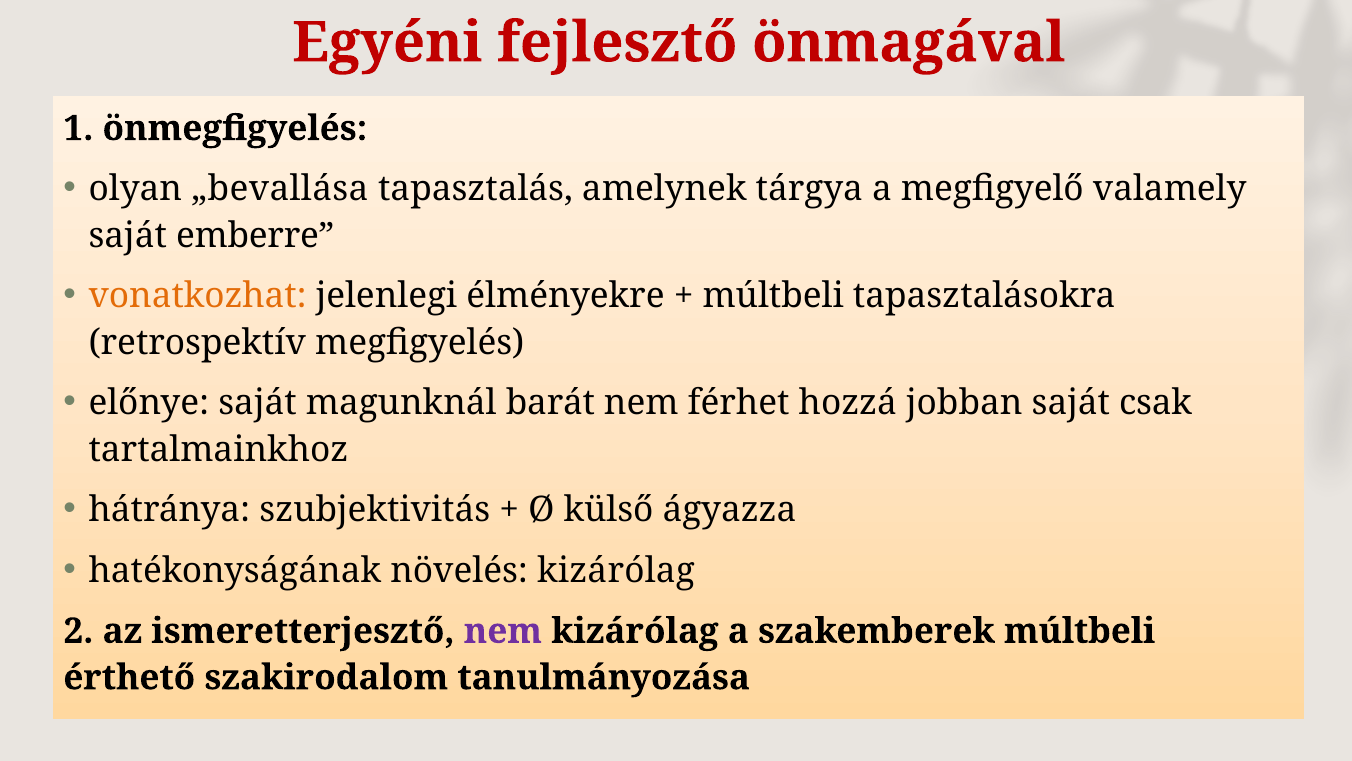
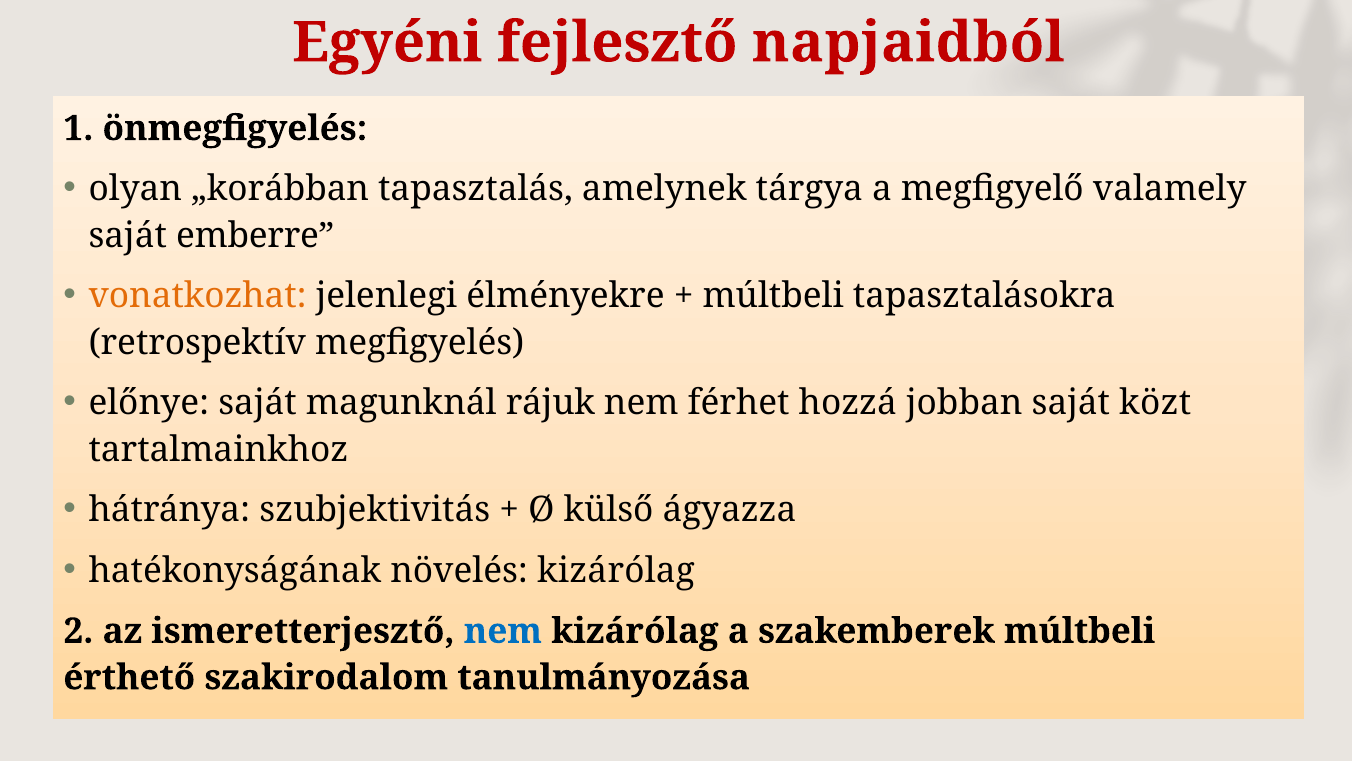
önmagával: önmagával -> napjaidból
„bevallása: „bevallása -> „korábban
barát: barát -> rájuk
csak: csak -> közt
nem at (503, 631) colour: purple -> blue
